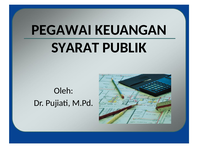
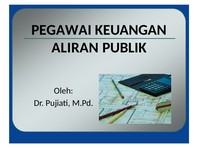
SYARAT: SYARAT -> ALIRAN
